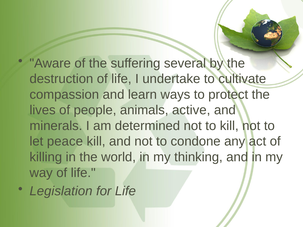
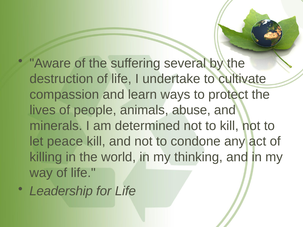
active: active -> abuse
Legislation: Legislation -> Leadership
